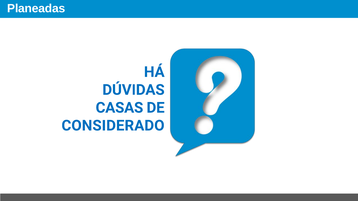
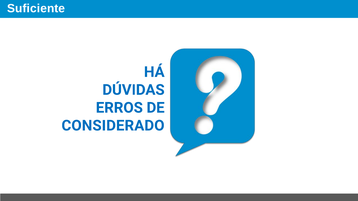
Planeadas: Planeadas -> Suficiente
CASAS: CASAS -> ERROS
